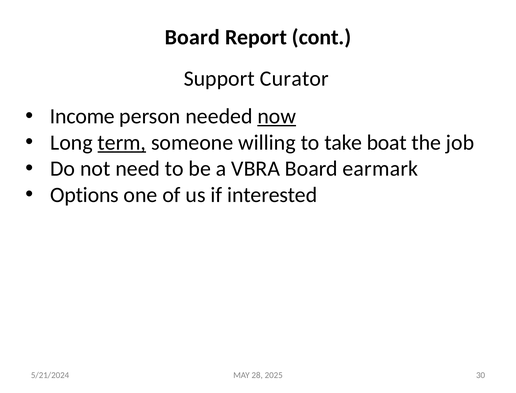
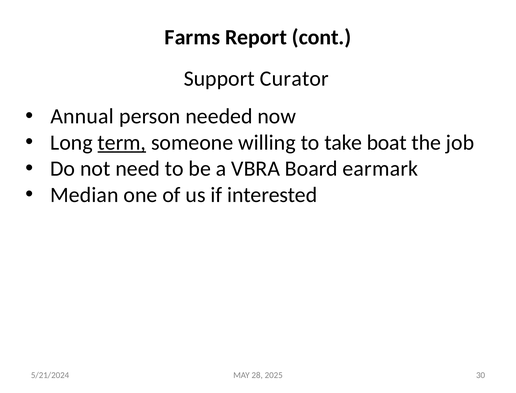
Board at (192, 37): Board -> Farms
Income: Income -> Annual
now underline: present -> none
Options: Options -> Median
